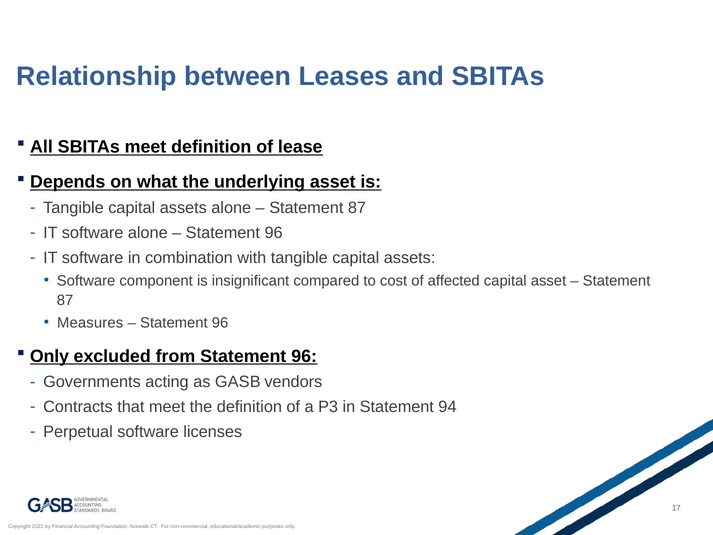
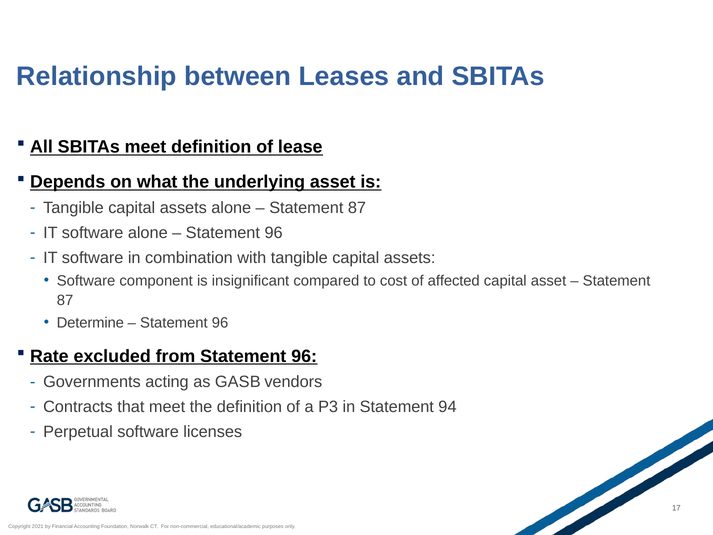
Measures: Measures -> Determine
Only at (49, 356): Only -> Rate
